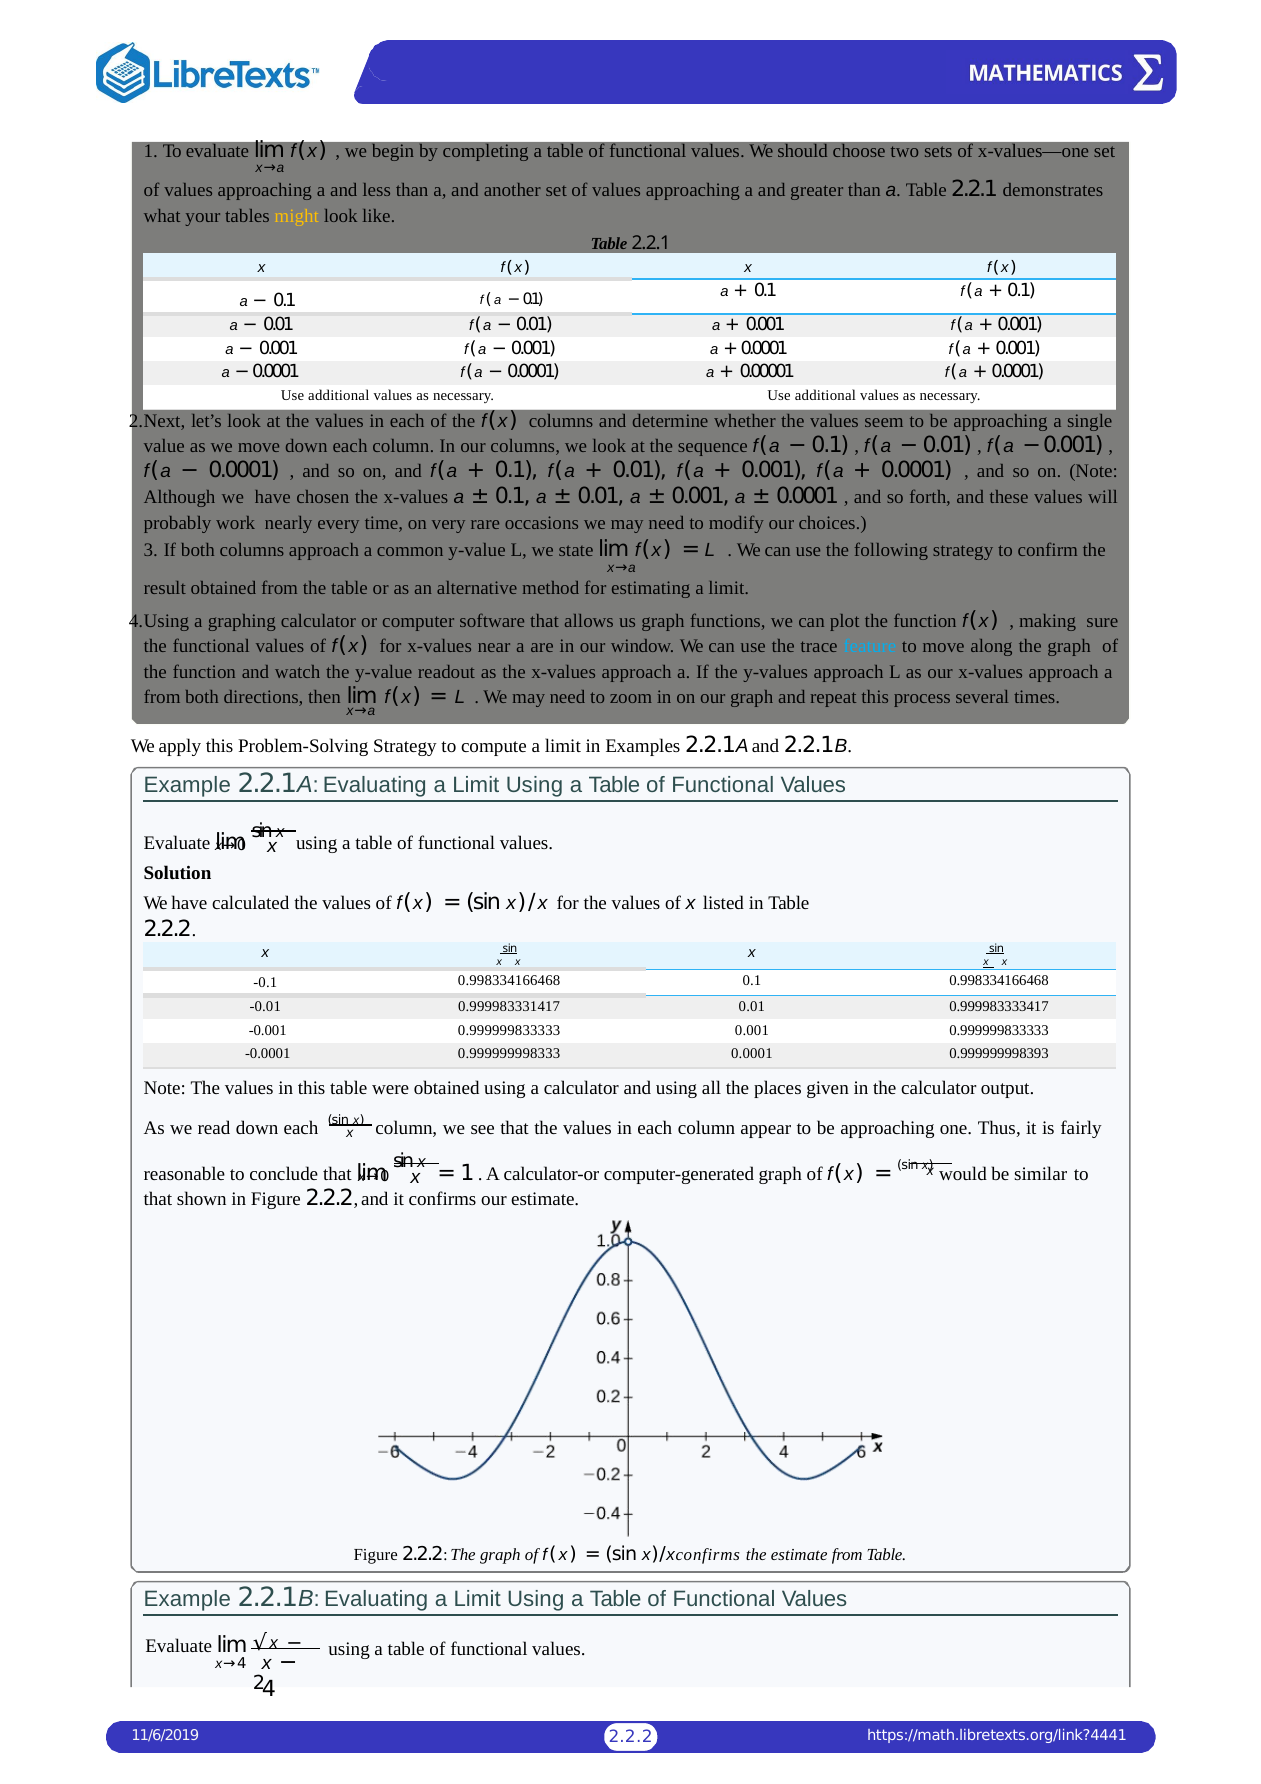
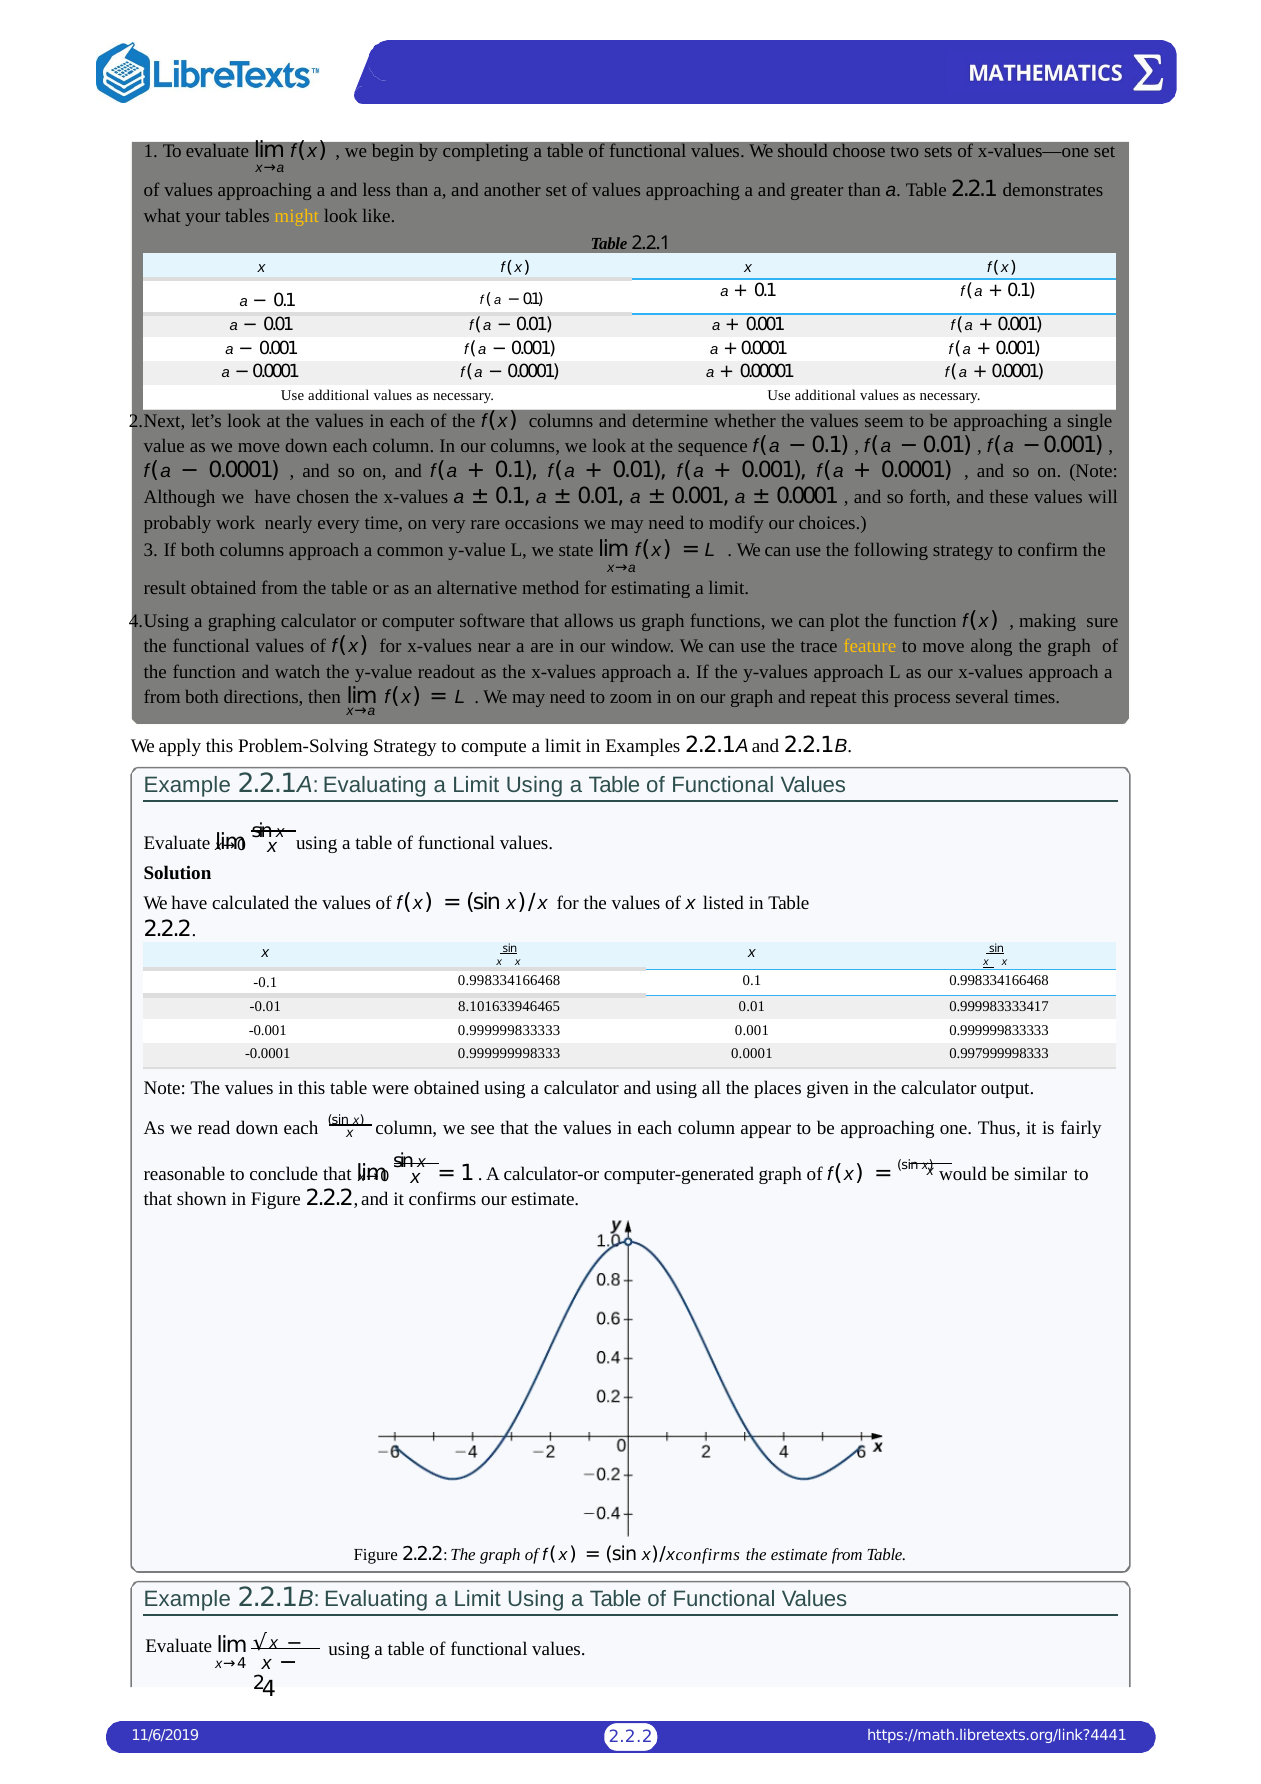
feature colour: light blue -> yellow
0.999983331417: 0.999983331417 -> 8.101633946465
0.999999998393: 0.999999998393 -> 0.997999998333
